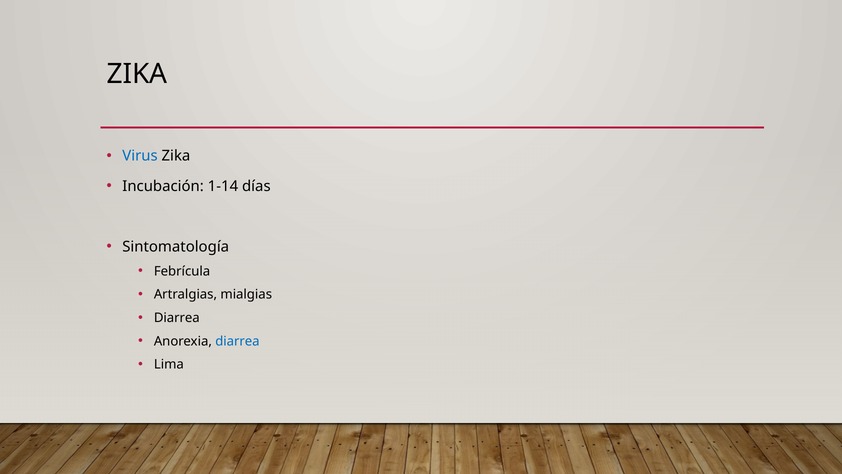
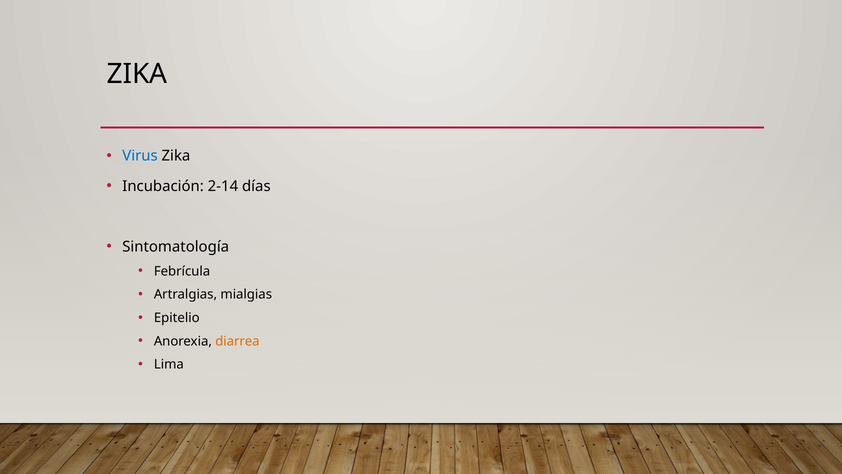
1-14: 1-14 -> 2-14
Diarrea at (177, 318): Diarrea -> Epitelio
diarrea at (237, 341) colour: blue -> orange
